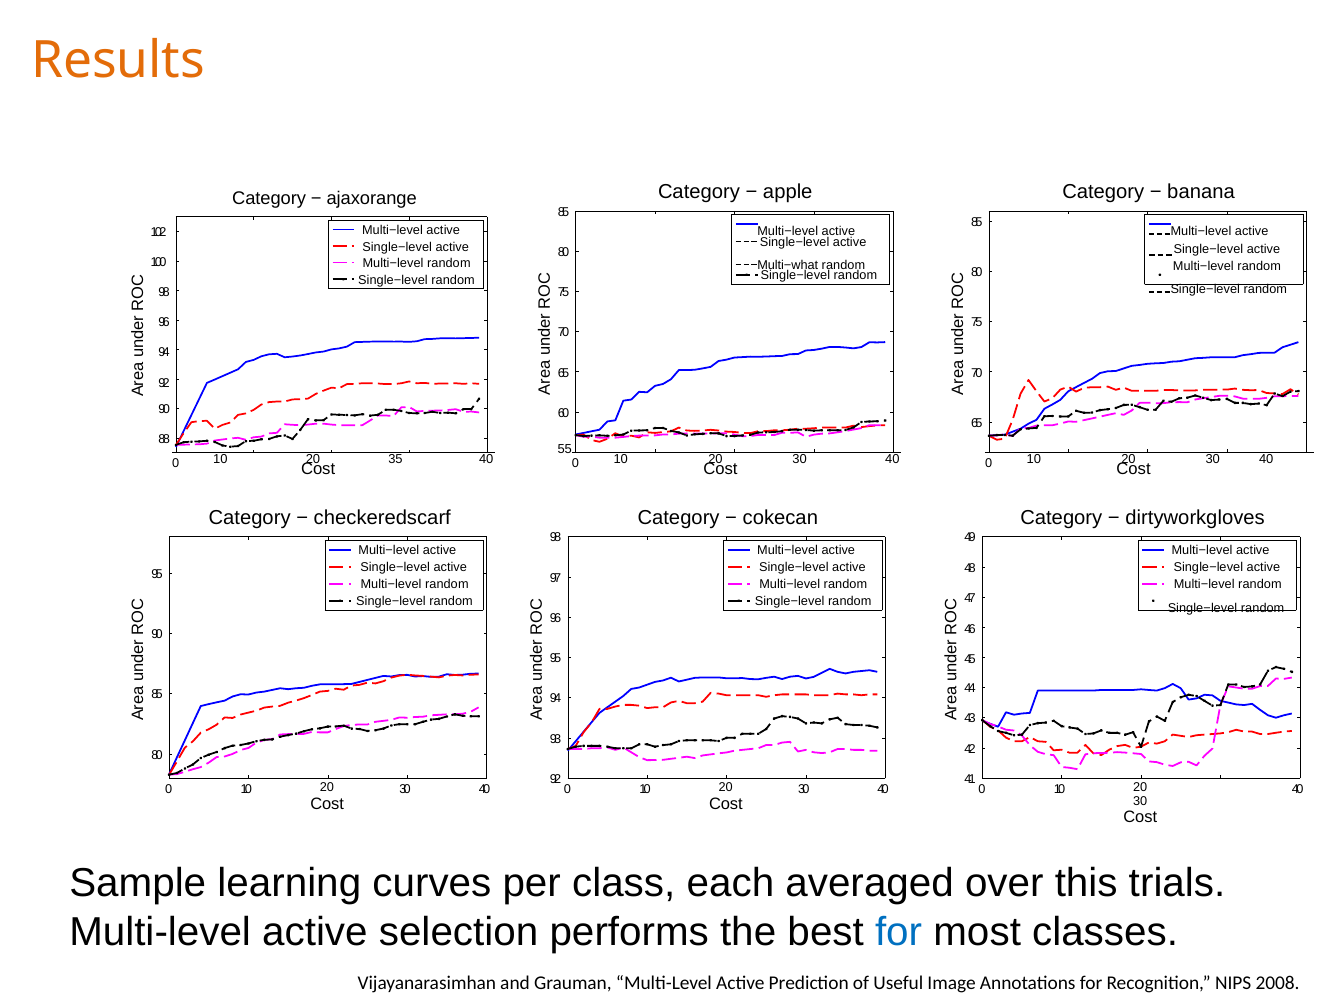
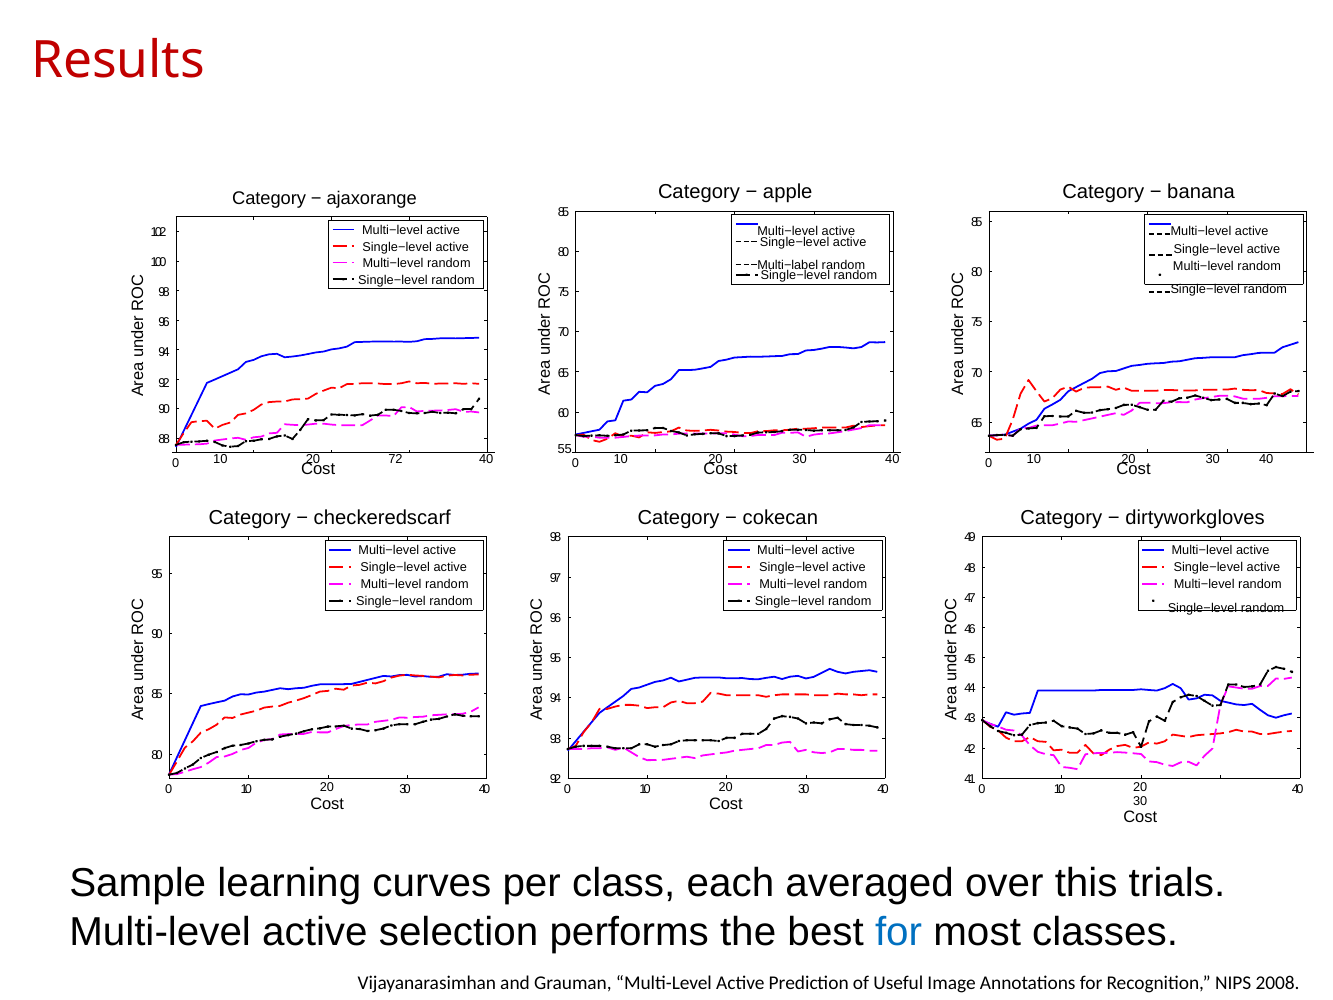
Results colour: orange -> red
Multi−what: Multi−what -> Multi−label
35: 35 -> 72
